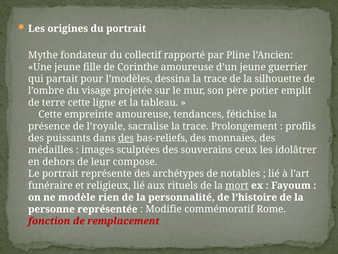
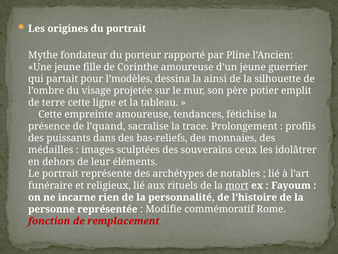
collectif: collectif -> porteur
dessina la trace: trace -> ainsi
l’royale: l’royale -> l’quand
des at (126, 138) underline: present -> none
compose: compose -> éléments
modèle: modèle -> incarne
